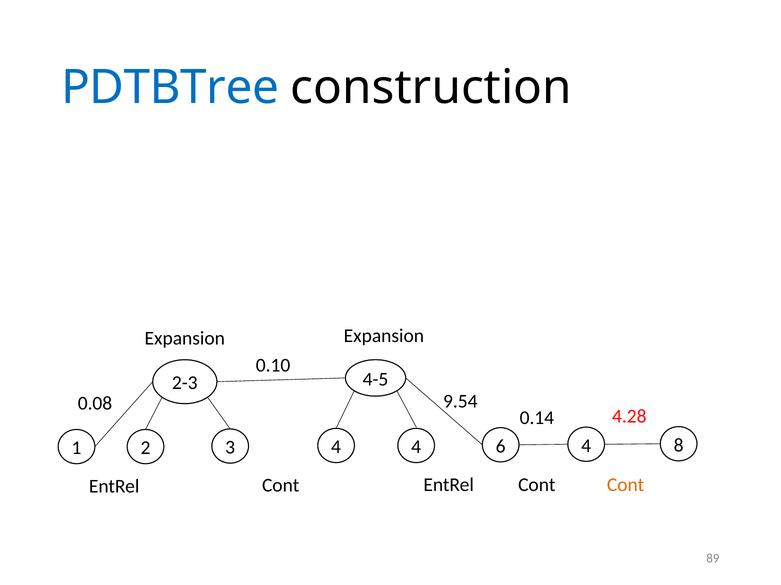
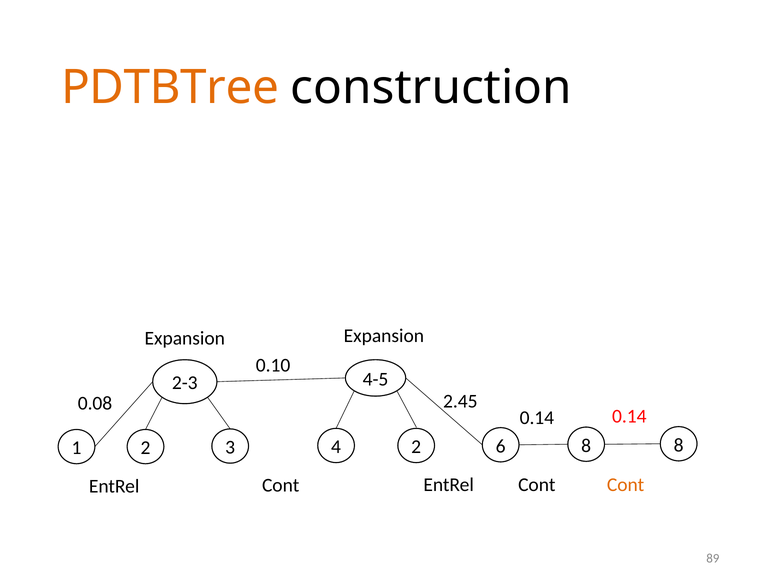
PDTBTree colour: blue -> orange
9.54: 9.54 -> 2.45
0.14 4.28: 4.28 -> 0.14
4 4: 4 -> 2
6 4: 4 -> 8
